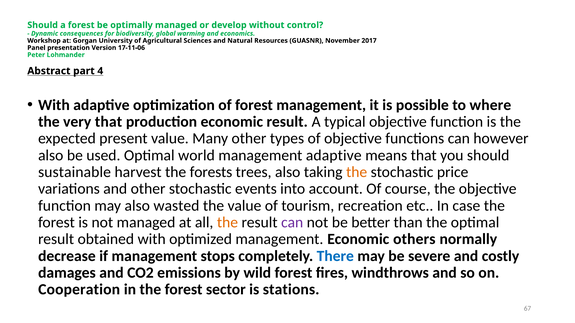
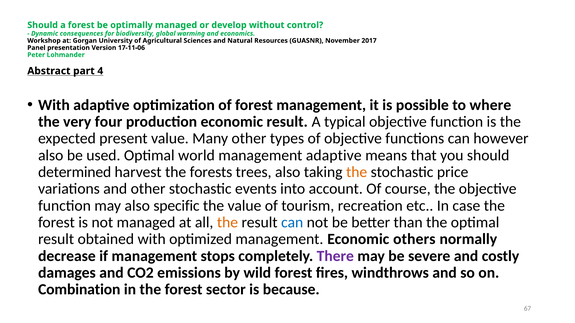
very that: that -> four
sustainable: sustainable -> determined
wasted: wasted -> specific
can at (292, 223) colour: purple -> blue
There colour: blue -> purple
Cooperation: Cooperation -> Combination
stations: stations -> because
